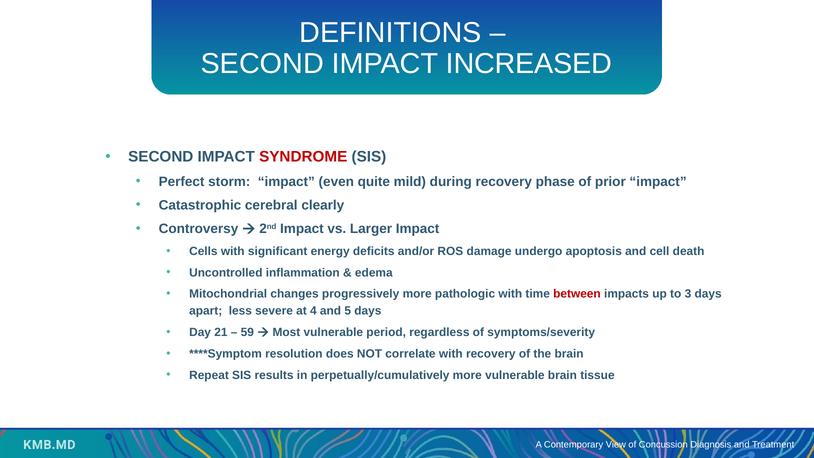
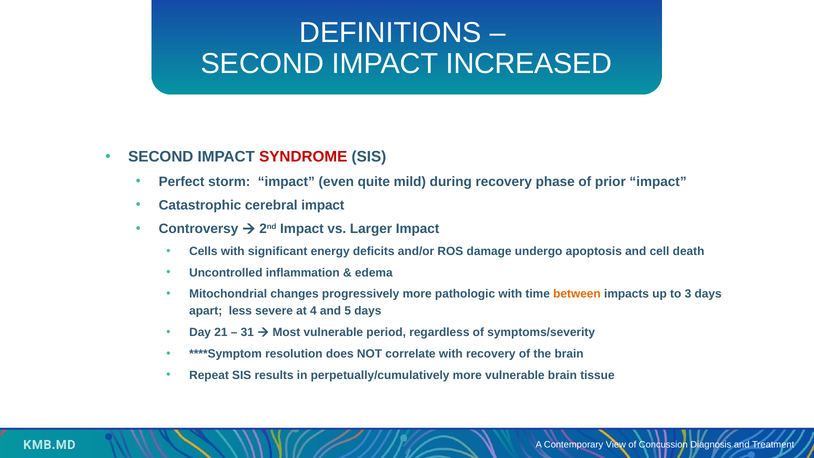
cerebral clearly: clearly -> impact
between colour: red -> orange
59: 59 -> 31
